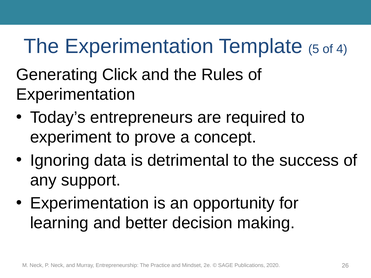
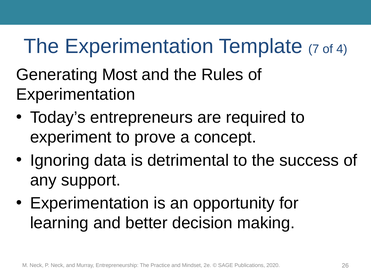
5: 5 -> 7
Click: Click -> Most
